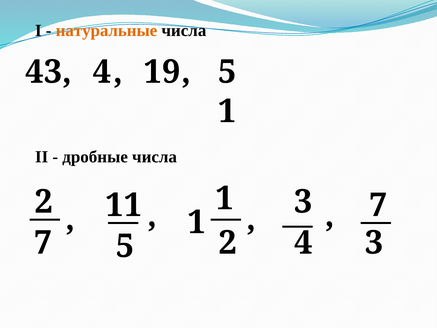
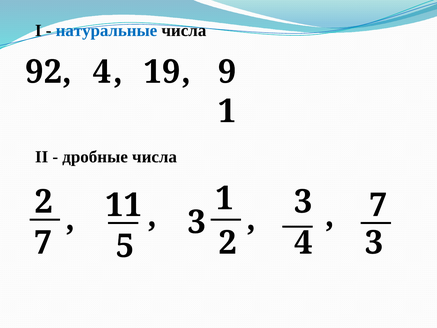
натуральные colour: orange -> blue
43: 43 -> 92
19 5: 5 -> 9
1 at (197, 222): 1 -> 3
